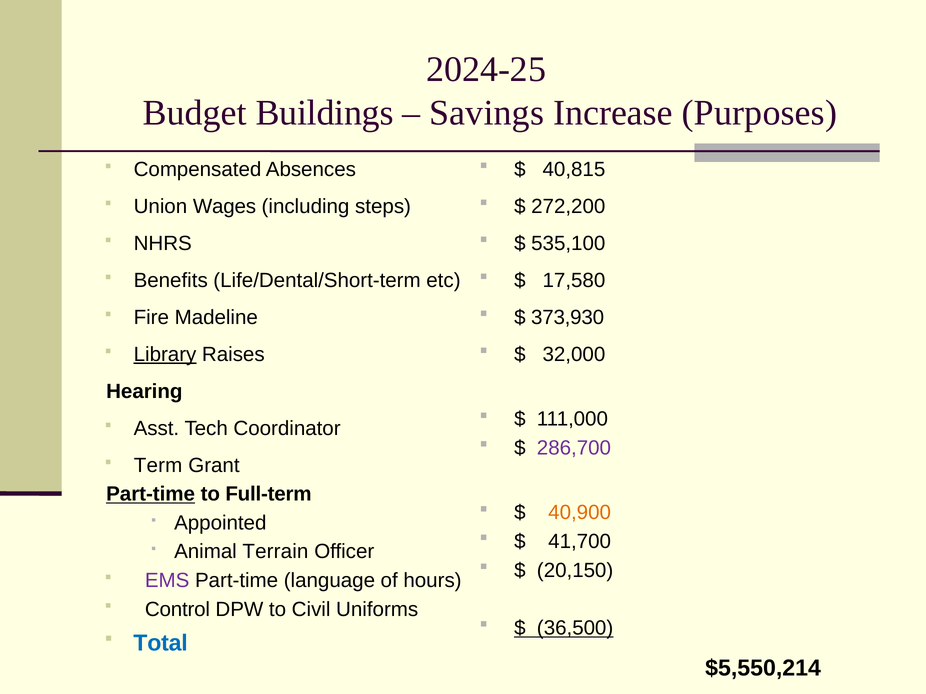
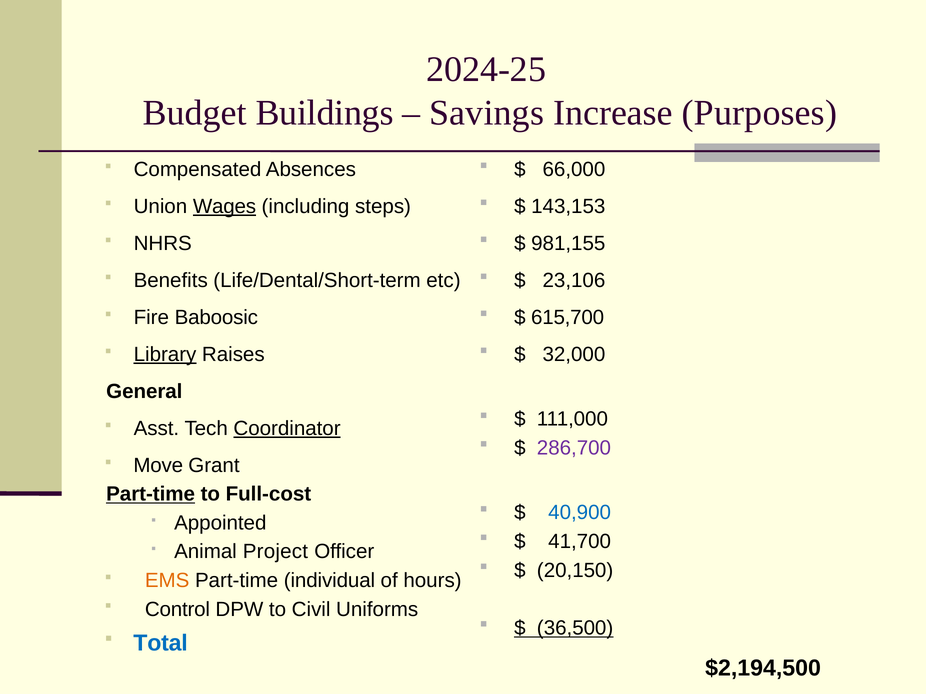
40,815: 40,815 -> 66,000
272,200: 272,200 -> 143,153
Wages underline: none -> present
535,100: 535,100 -> 981,155
17,580: 17,580 -> 23,106
373,930: 373,930 -> 615,700
Madeline: Madeline -> Baboosic
Hearing: Hearing -> General
Coordinator underline: none -> present
Term: Term -> Move
Full-term: Full-term -> Full-cost
40,900 colour: orange -> blue
Terrain: Terrain -> Project
EMS colour: purple -> orange
language: language -> individual
$5,550,214: $5,550,214 -> $2,194,500
